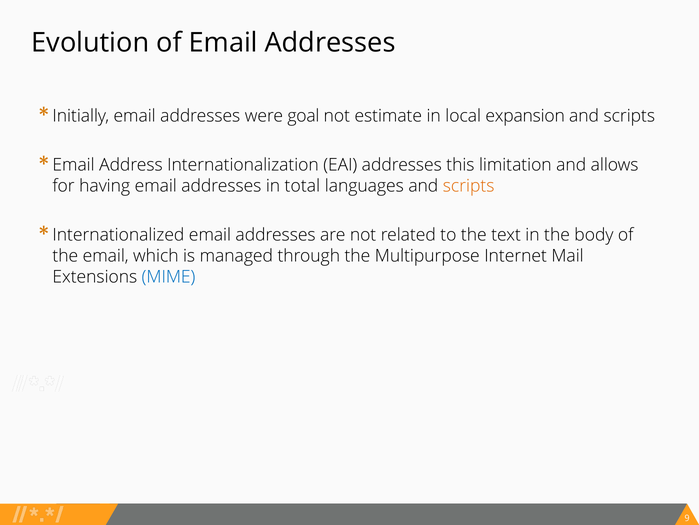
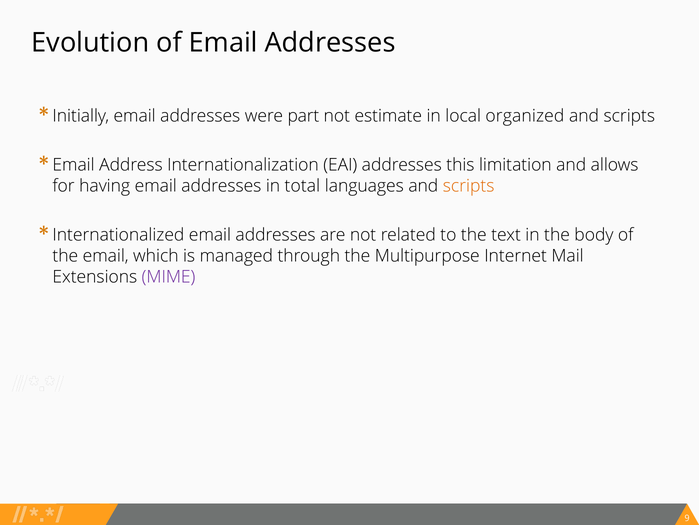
goal: goal -> part
expansion: expansion -> organized
MIME colour: blue -> purple
